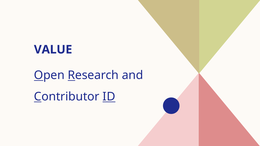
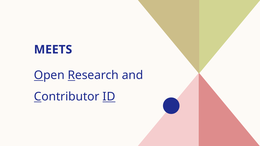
VALUE: VALUE -> MEETS
